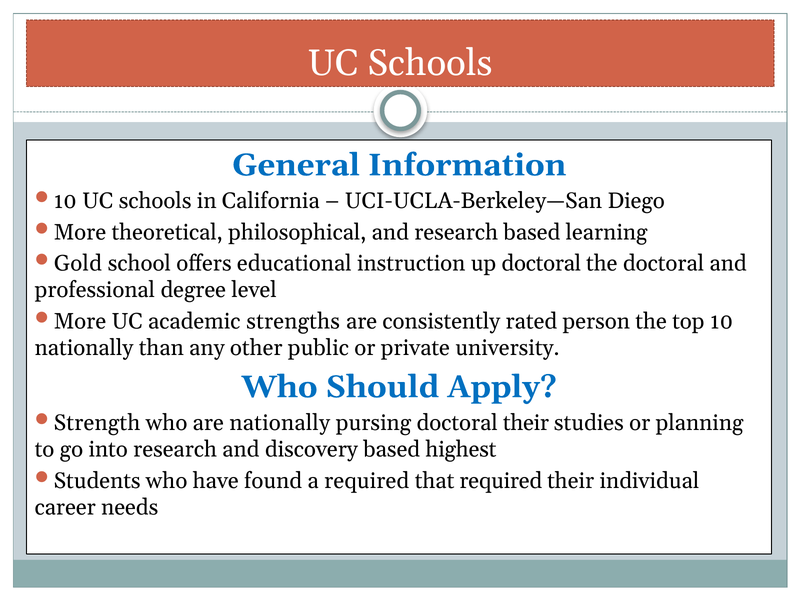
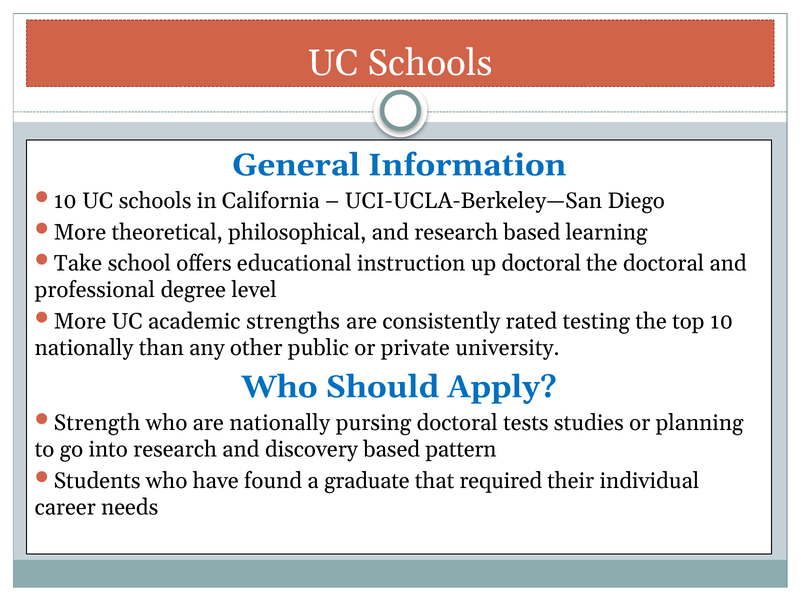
Gold: Gold -> Take
person: person -> testing
doctoral their: their -> tests
highest: highest -> pattern
a required: required -> graduate
